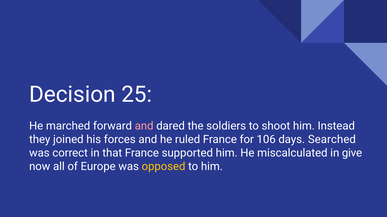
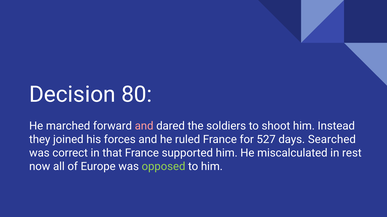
25: 25 -> 80
106: 106 -> 527
give: give -> rest
opposed colour: yellow -> light green
